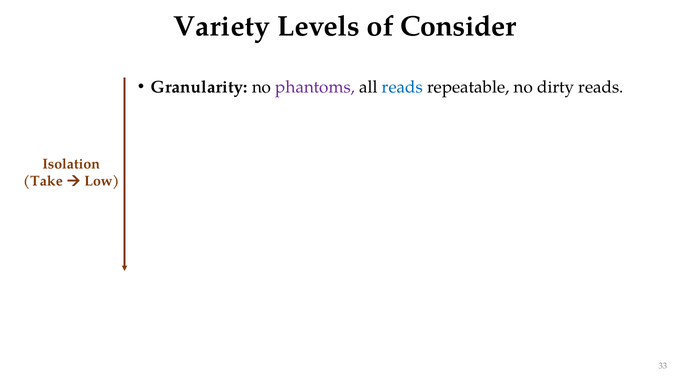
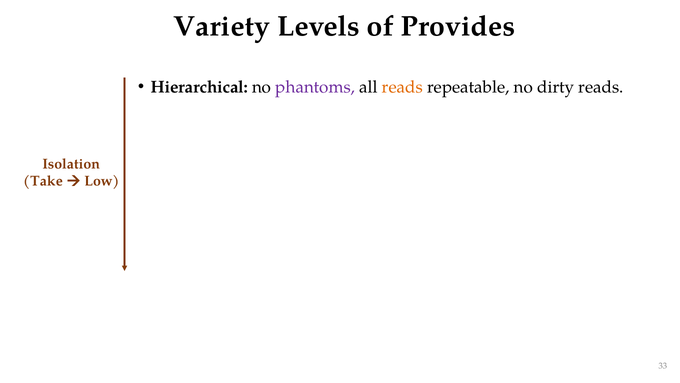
Consider: Consider -> Provides
Granularity: Granularity -> Hierarchical
reads at (402, 87) colour: blue -> orange
